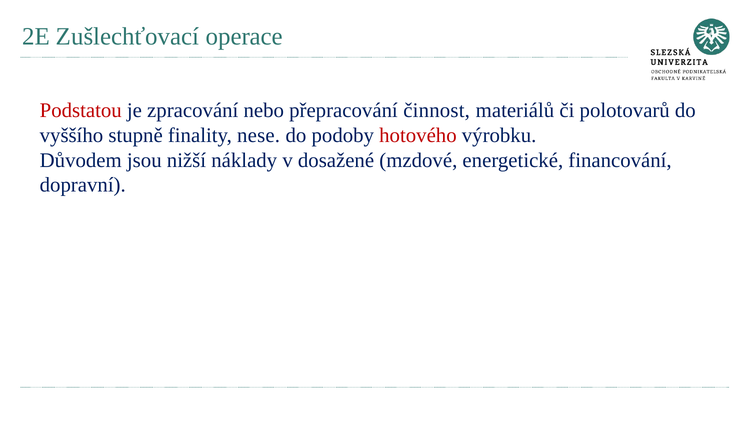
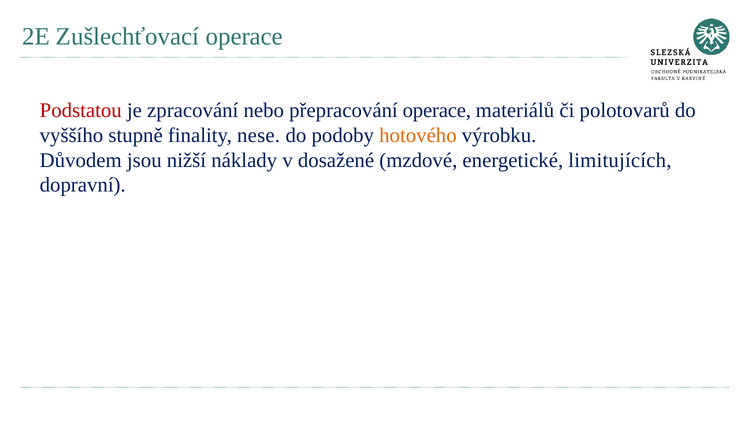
přepracování činnost: činnost -> operace
hotového colour: red -> orange
financování: financování -> limitujících
